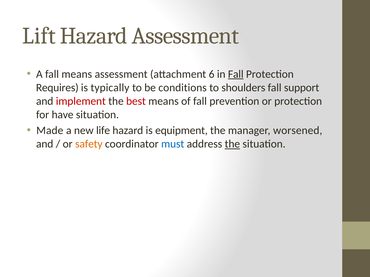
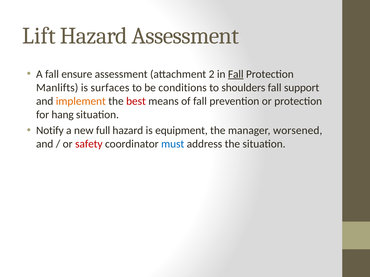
fall means: means -> ensure
6: 6 -> 2
Requires: Requires -> Manlifts
typically: typically -> surfaces
implement colour: red -> orange
have: have -> hang
Made: Made -> Notify
life: life -> full
safety colour: orange -> red
the at (232, 144) underline: present -> none
